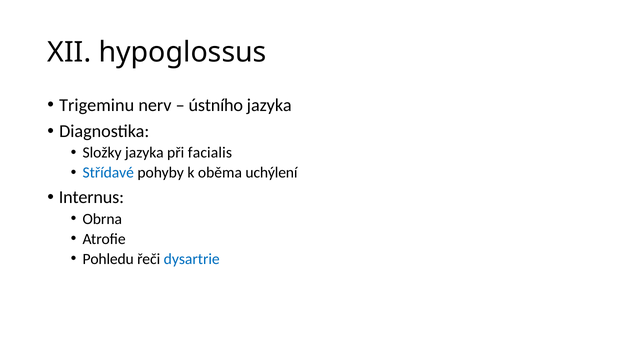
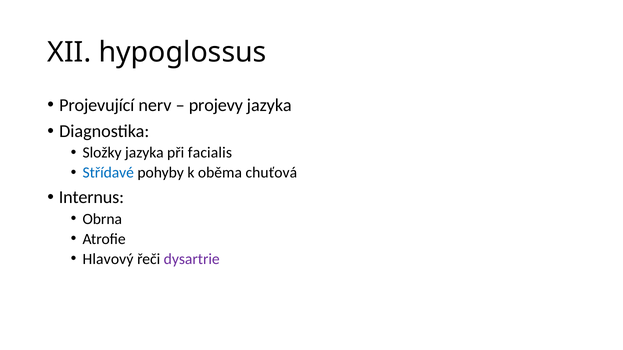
Trigeminu: Trigeminu -> Projevující
ústního: ústního -> projevy
uchýlení: uchýlení -> chuťová
Pohledu: Pohledu -> Hlavový
dysartrie colour: blue -> purple
